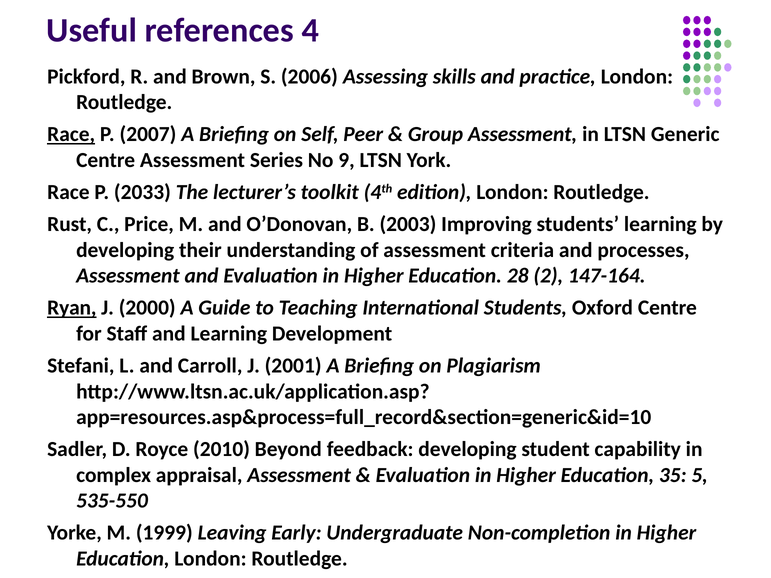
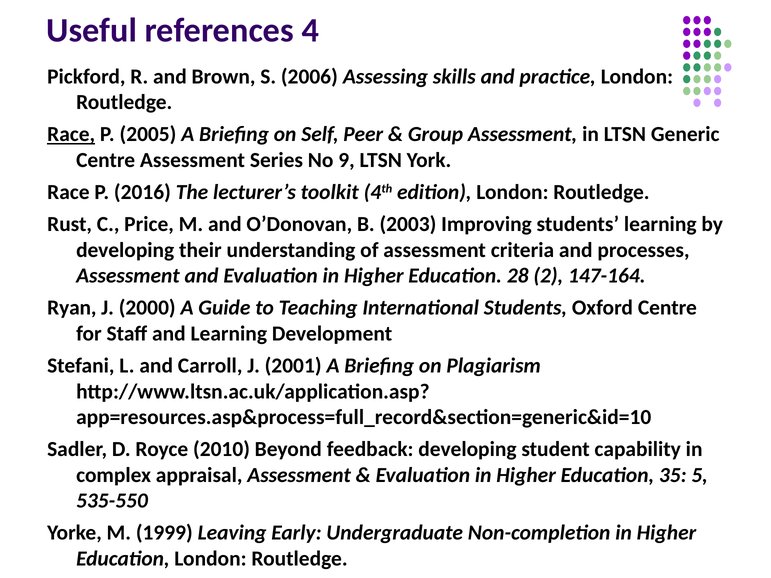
2007: 2007 -> 2005
2033: 2033 -> 2016
Ryan underline: present -> none
